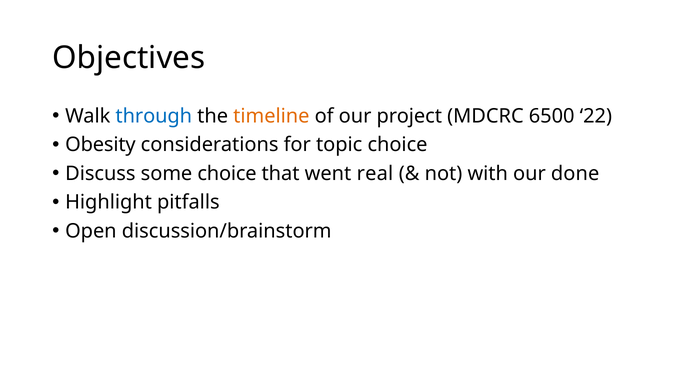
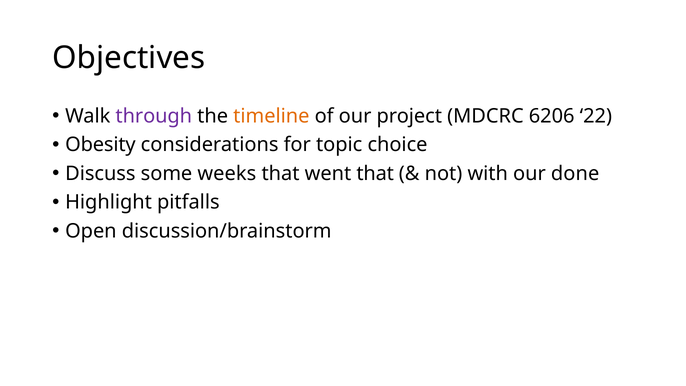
through colour: blue -> purple
6500: 6500 -> 6206
some choice: choice -> weeks
went real: real -> that
